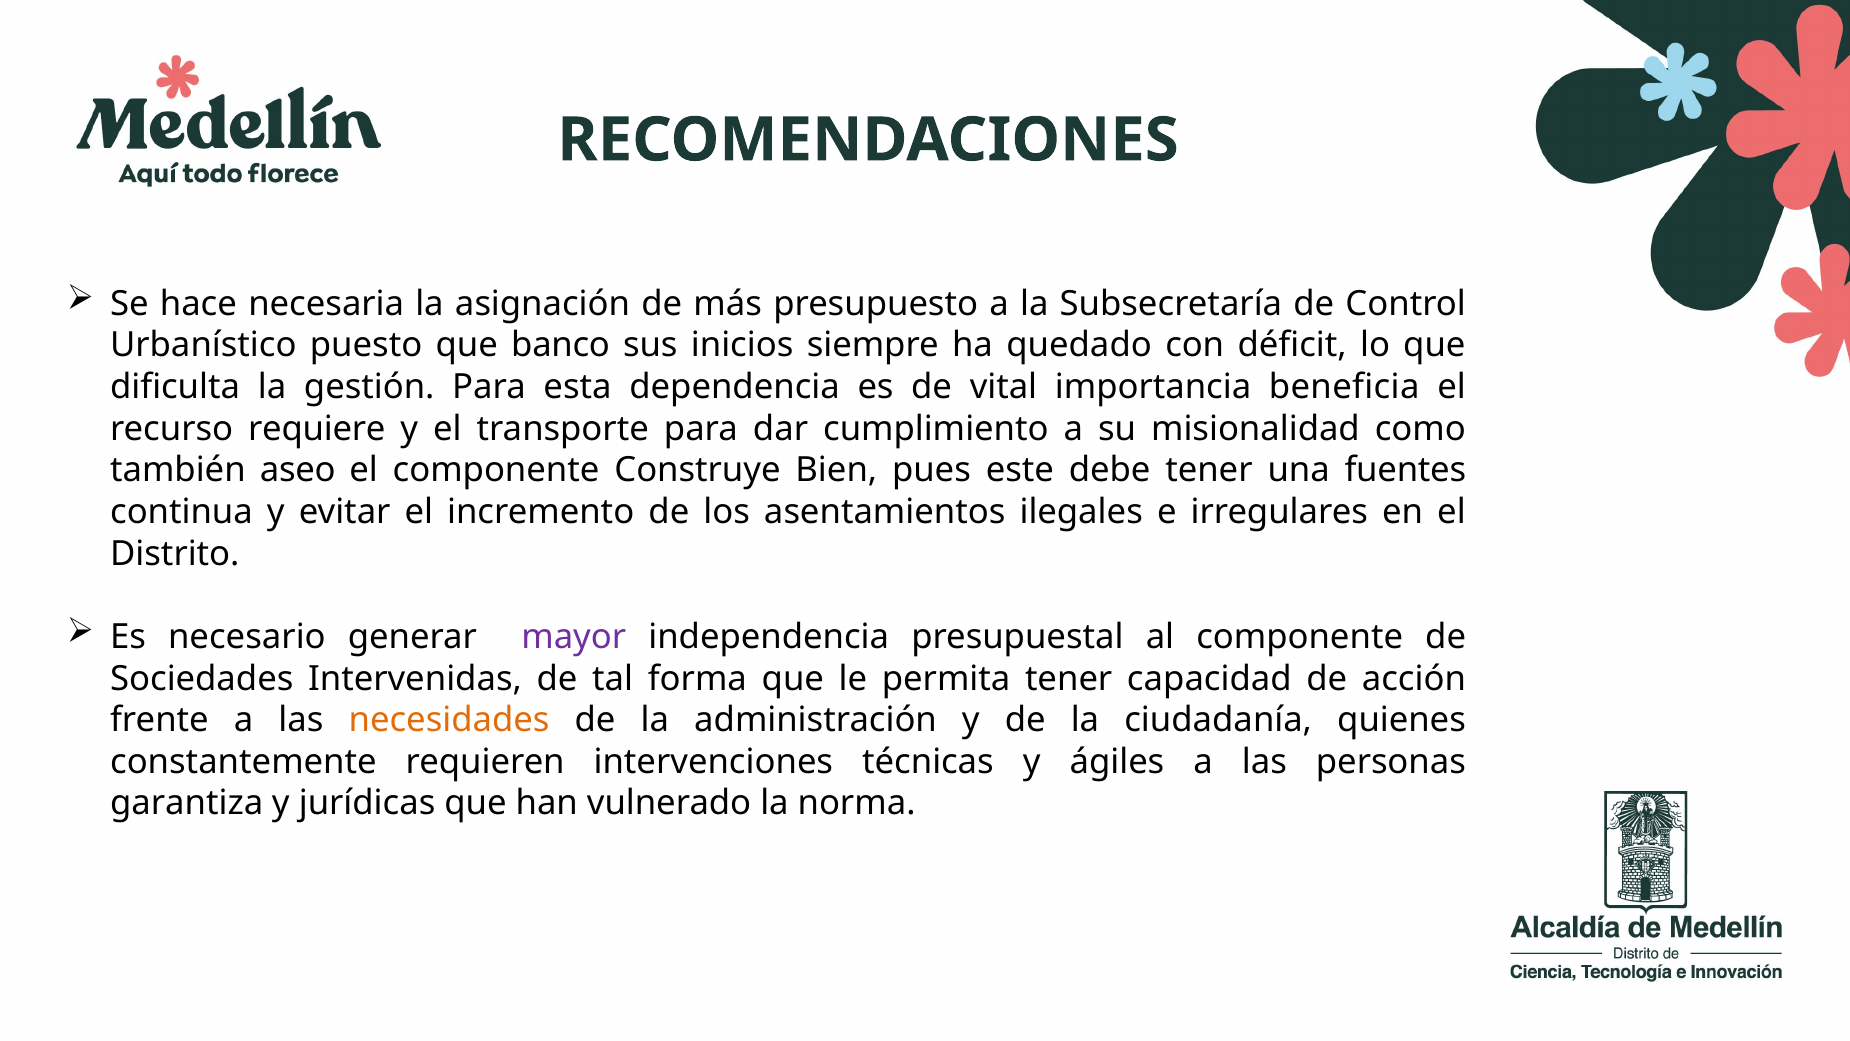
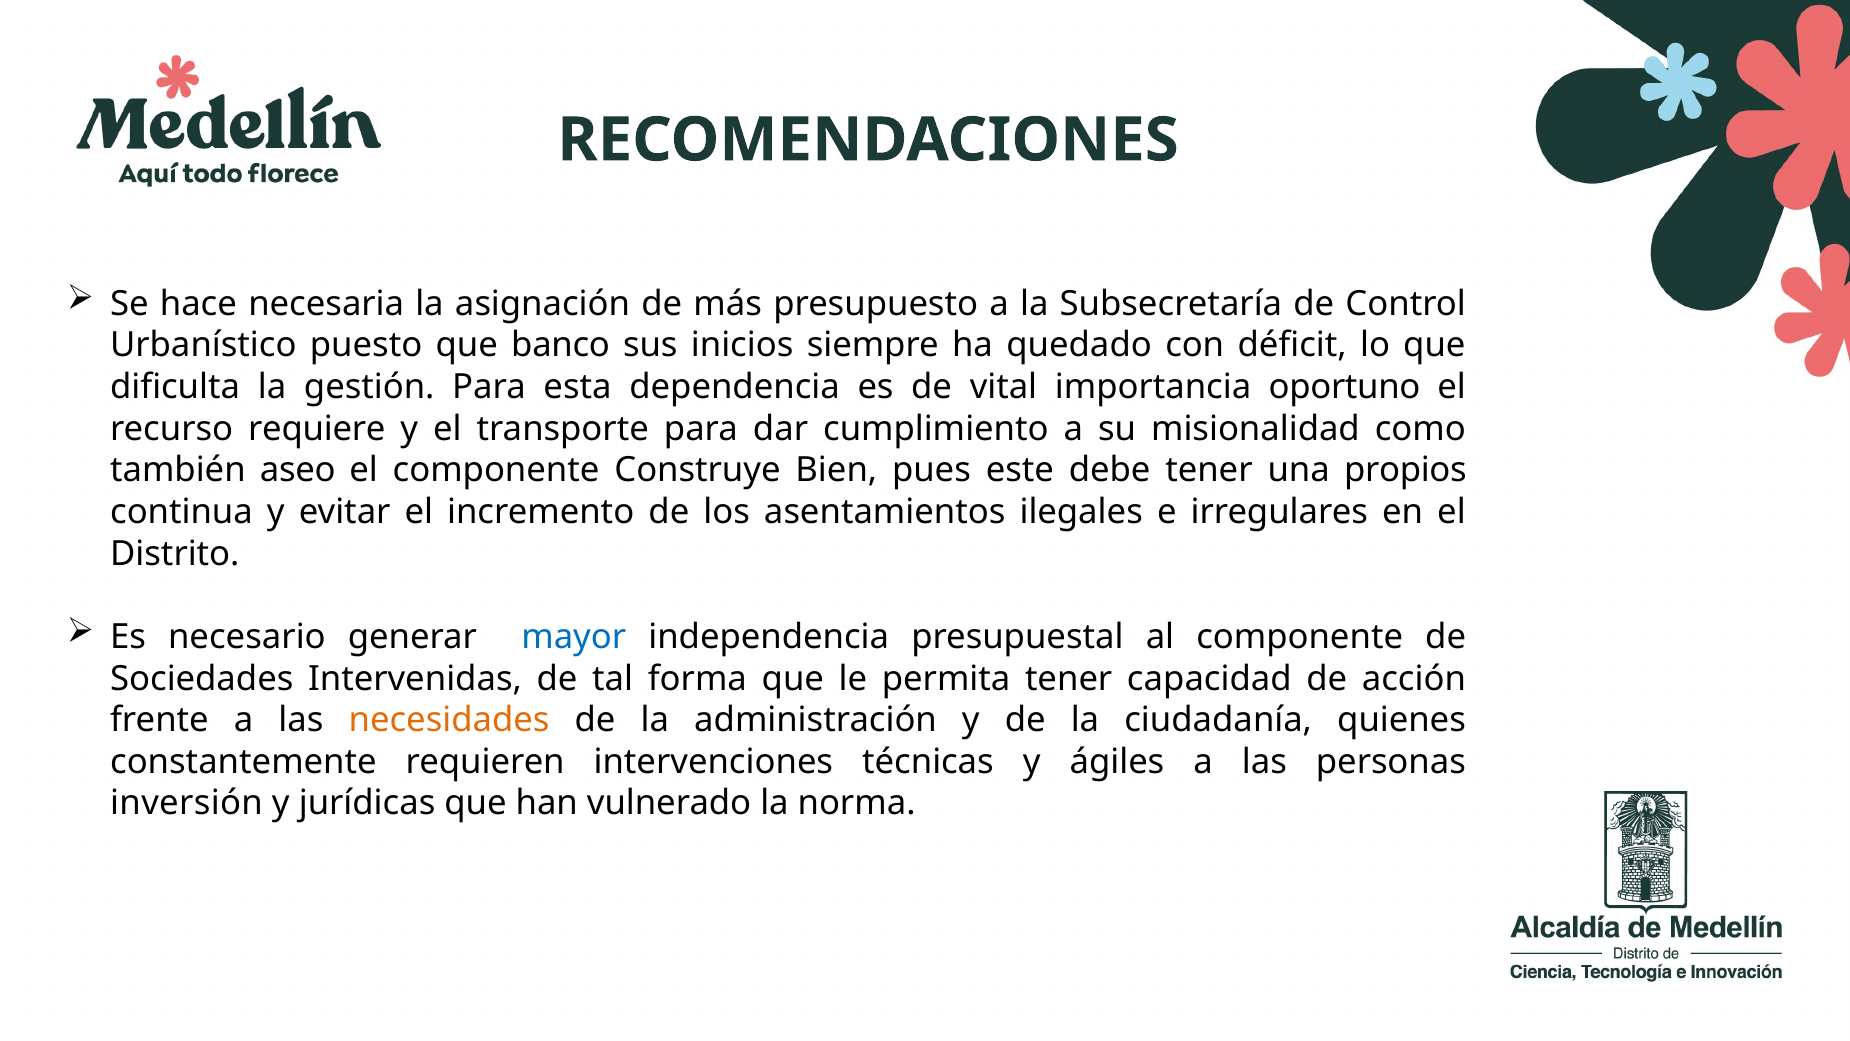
beneficia: beneficia -> oportuno
fuentes: fuentes -> propios
mayor colour: purple -> blue
garantiza: garantiza -> inversión
